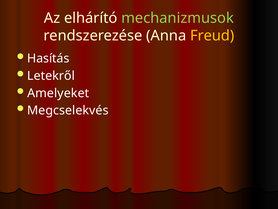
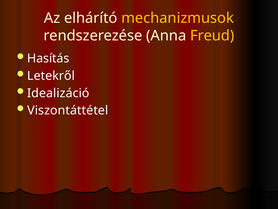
mechanizmusok colour: light green -> yellow
Amelyeket: Amelyeket -> Idealizáció
Megcselekvés: Megcselekvés -> Viszontáttétel
